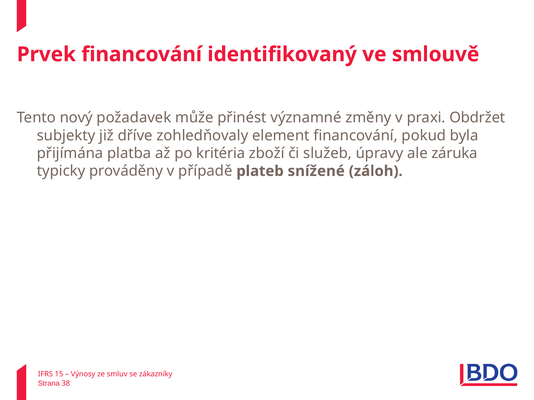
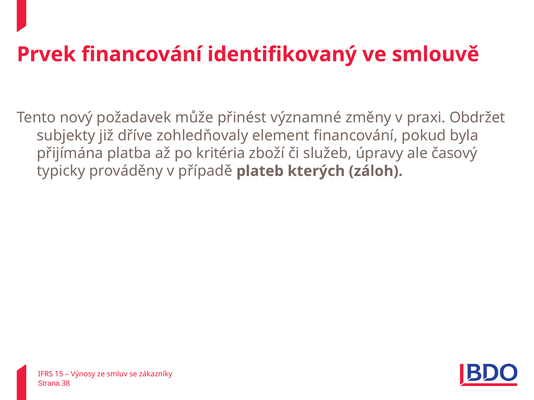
záruka: záruka -> časový
snížené: snížené -> kterých
